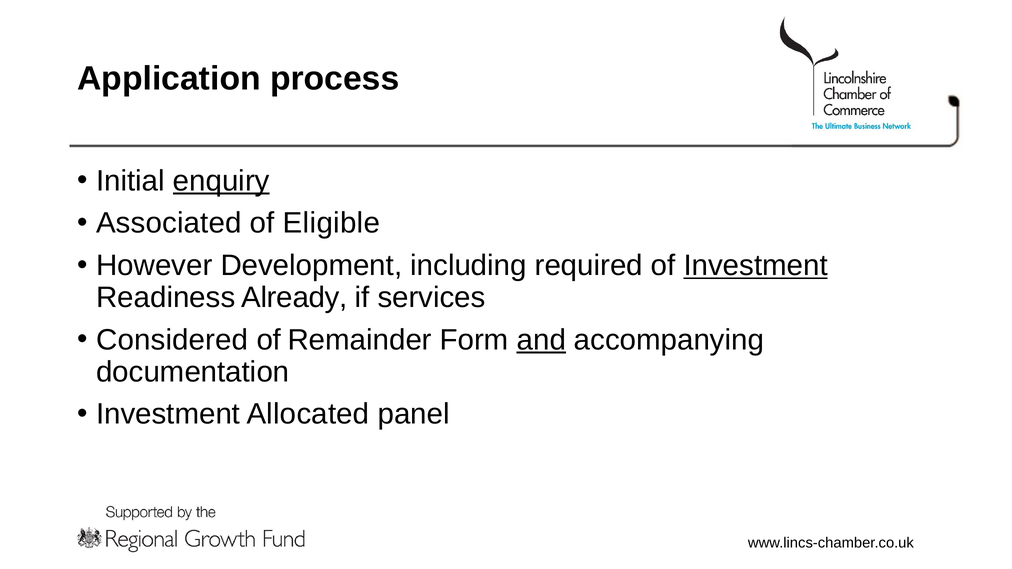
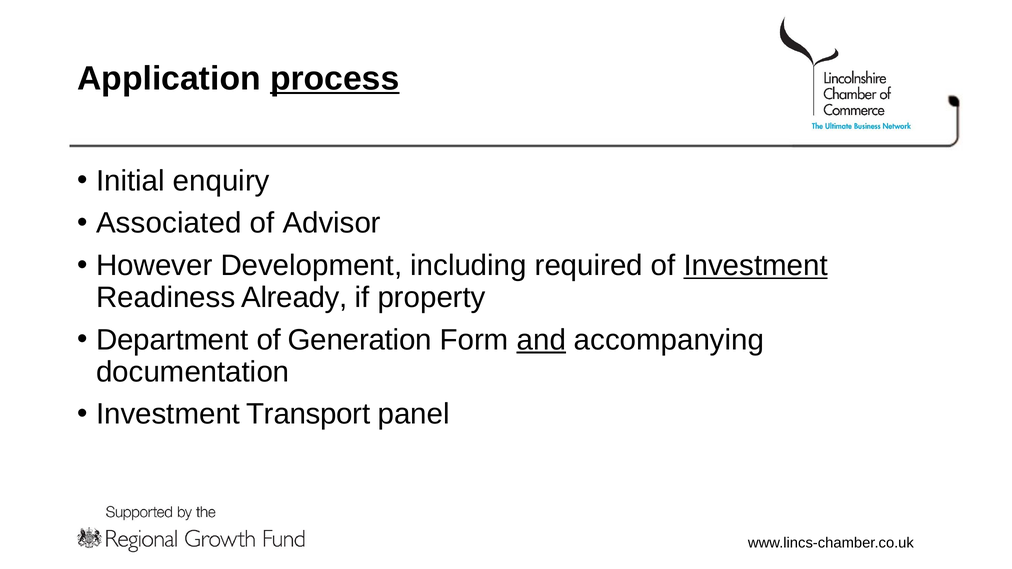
process underline: none -> present
enquiry underline: present -> none
Eligible: Eligible -> Advisor
services: services -> property
Considered: Considered -> Department
Remainder: Remainder -> Generation
Allocated: Allocated -> Transport
